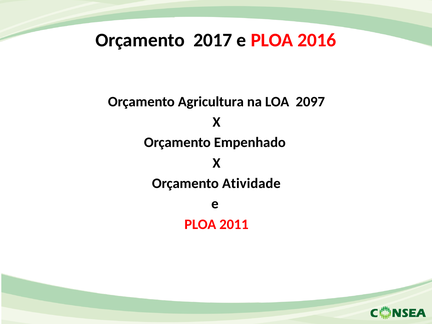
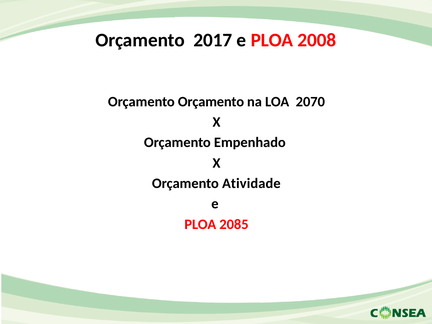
2016: 2016 -> 2008
Orçamento Agricultura: Agricultura -> Orçamento
2097: 2097 -> 2070
2011: 2011 -> 2085
